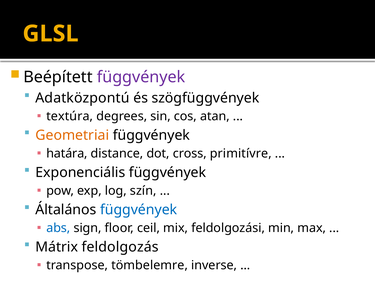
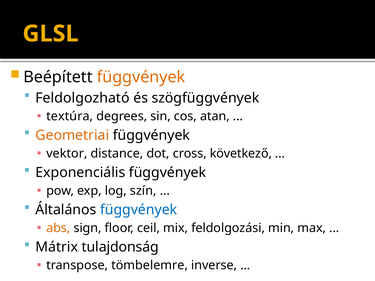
függvények at (141, 77) colour: purple -> orange
Adatközpontú: Adatközpontú -> Feldolgozható
határa: határa -> vektor
primitívre: primitívre -> következő
abs colour: blue -> orange
feldolgozás: feldolgozás -> tulajdonság
